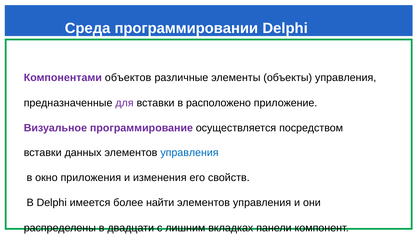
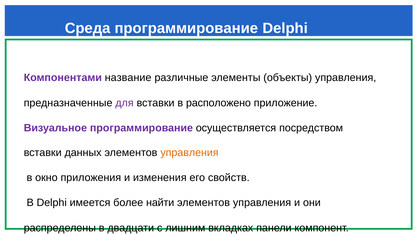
Среда программировании: программировании -> программирование
объектов: объектов -> название
управления at (189, 153) colour: blue -> orange
